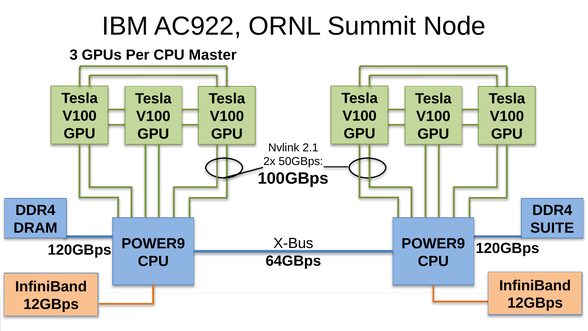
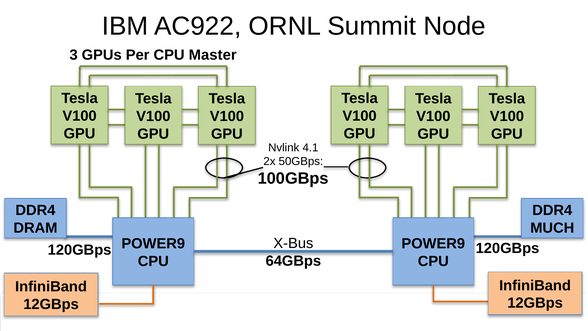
2.1: 2.1 -> 4.1
SUITE: SUITE -> MUCH
